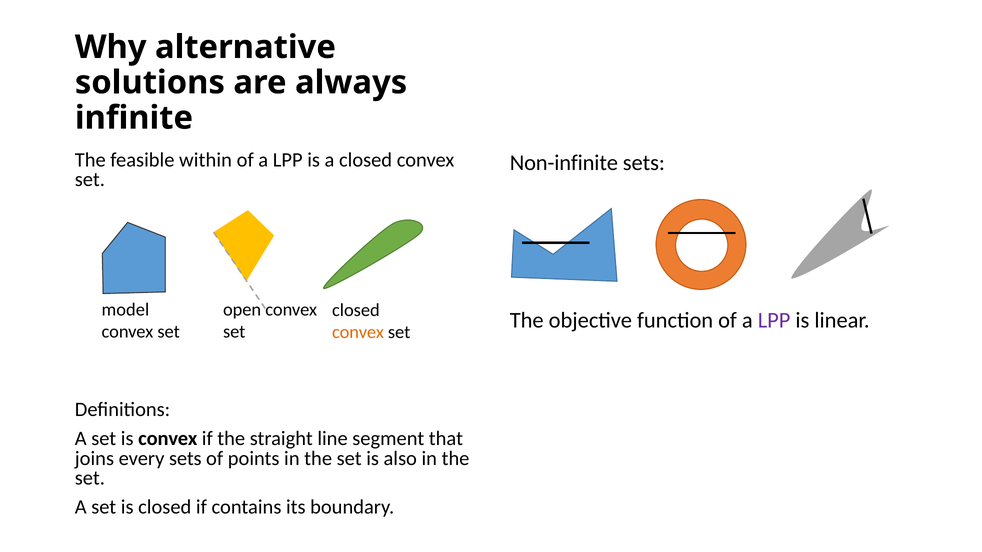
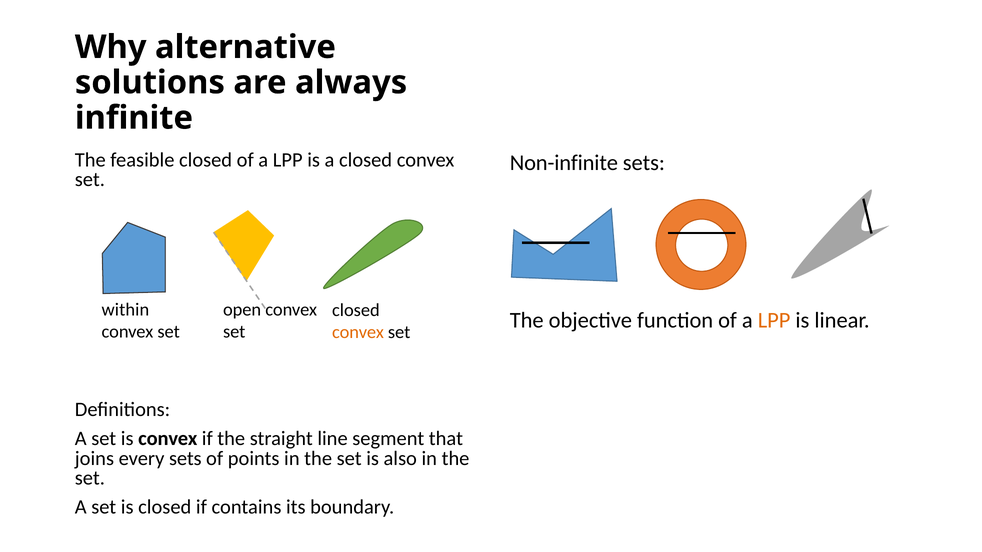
feasible within: within -> closed
model: model -> within
LPP at (774, 320) colour: purple -> orange
